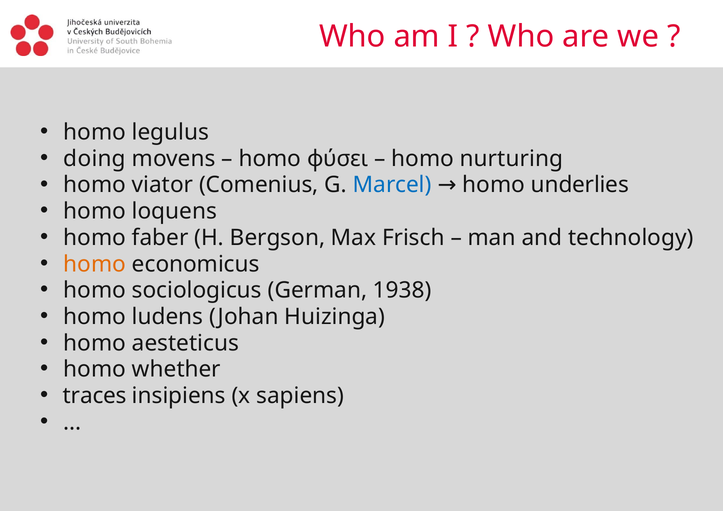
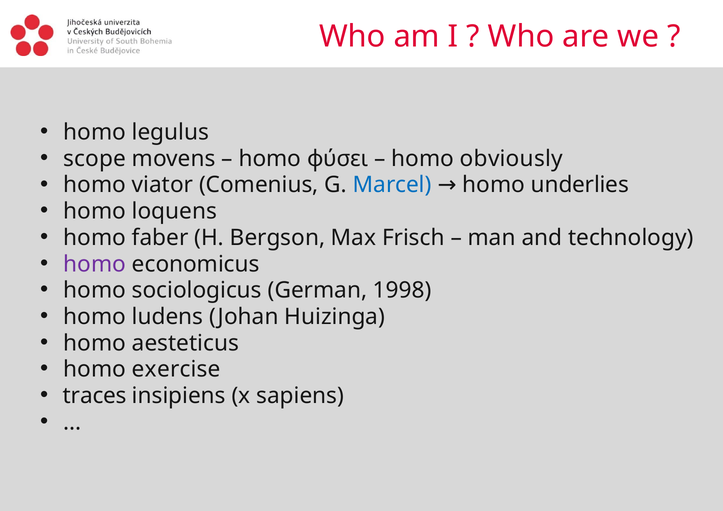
doing: doing -> scope
nurturing: nurturing -> obviously
homo at (95, 264) colour: orange -> purple
1938: 1938 -> 1998
whether: whether -> exercise
